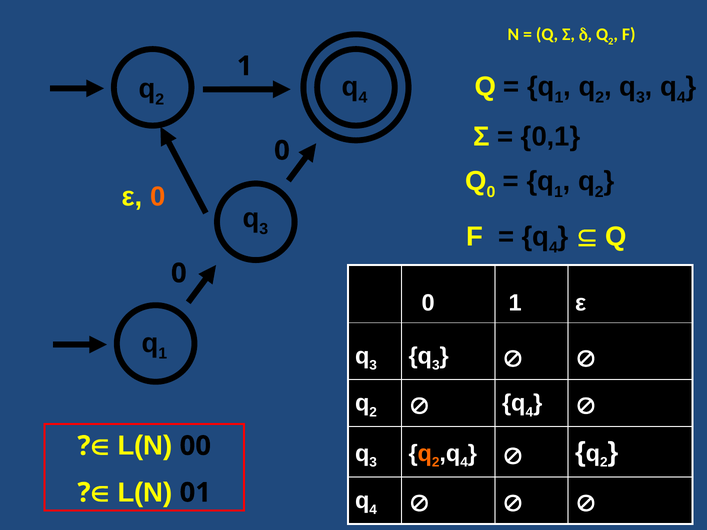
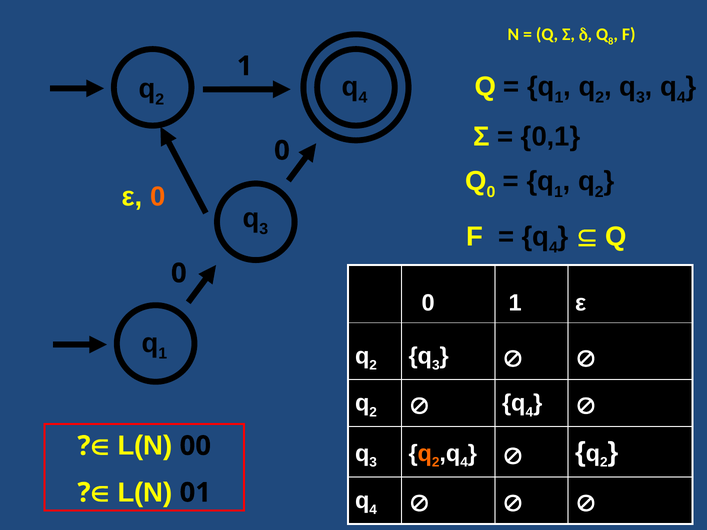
2 at (611, 41): 2 -> 8
3 at (373, 365): 3 -> 2
